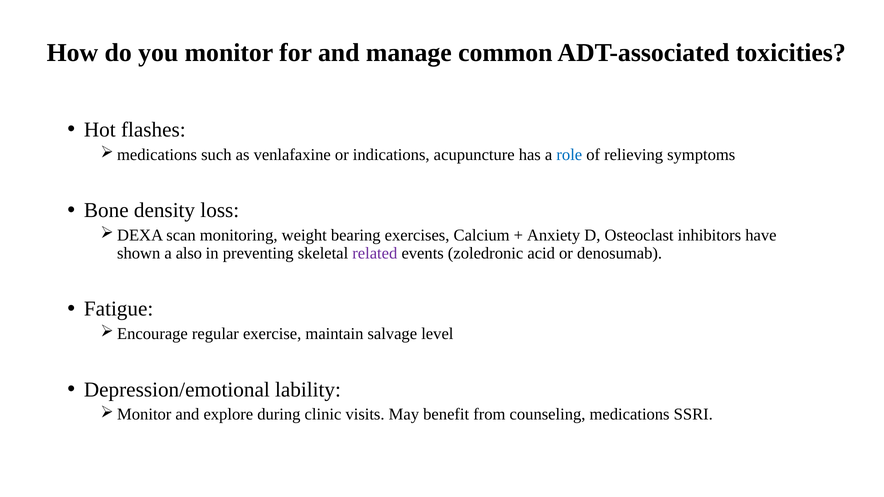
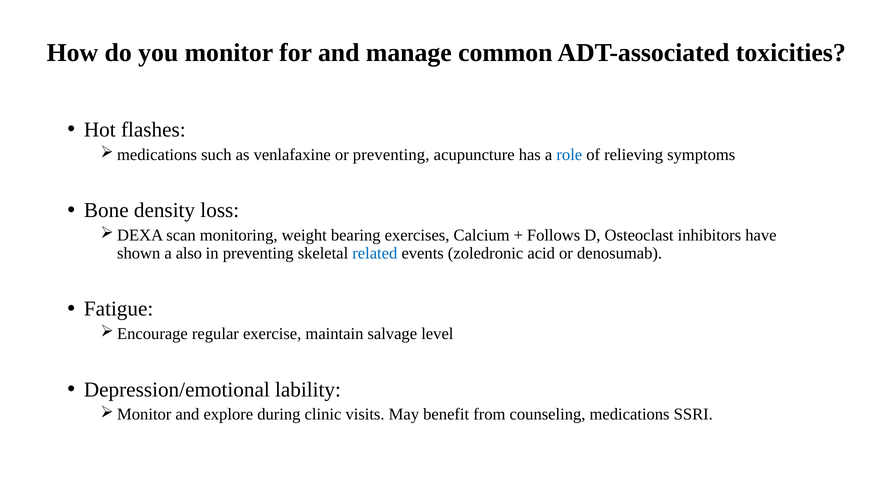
or indications: indications -> preventing
Anxiety: Anxiety -> Follows
related colour: purple -> blue
